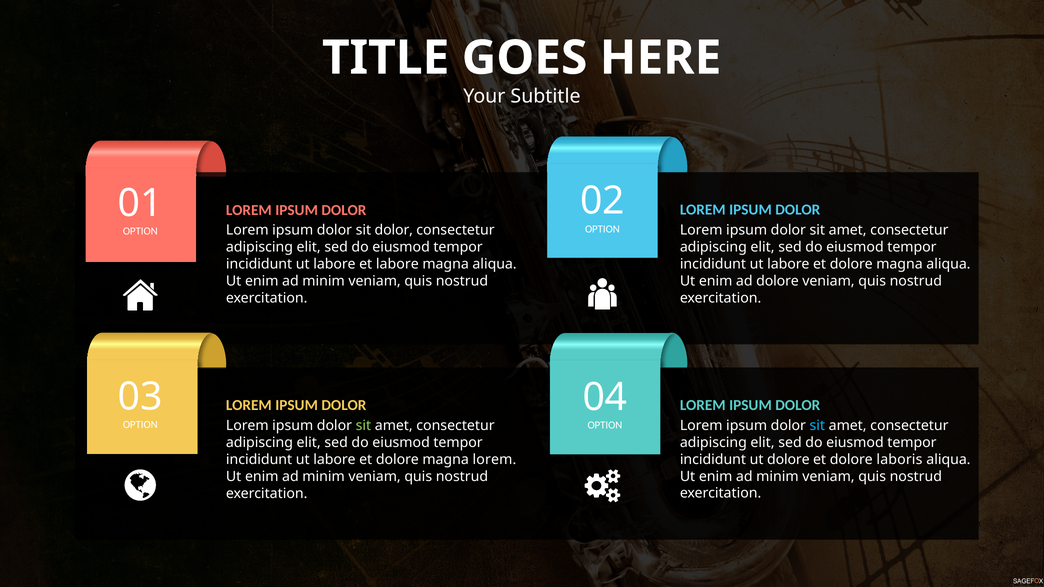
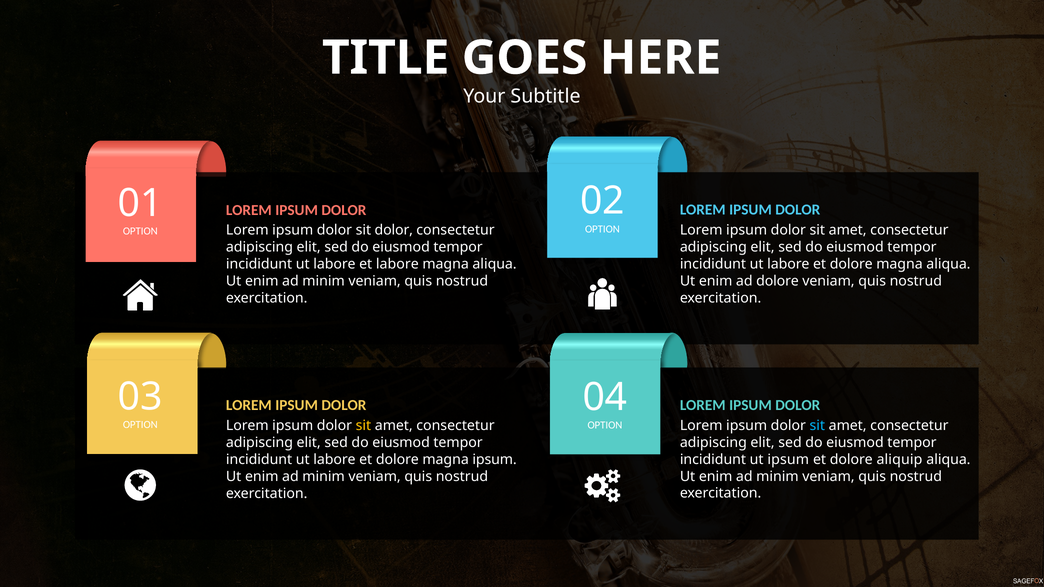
sit at (363, 426) colour: light green -> yellow
ut dolore: dolore -> ipsum
laboris: laboris -> aliquip
magna lorem: lorem -> ipsum
